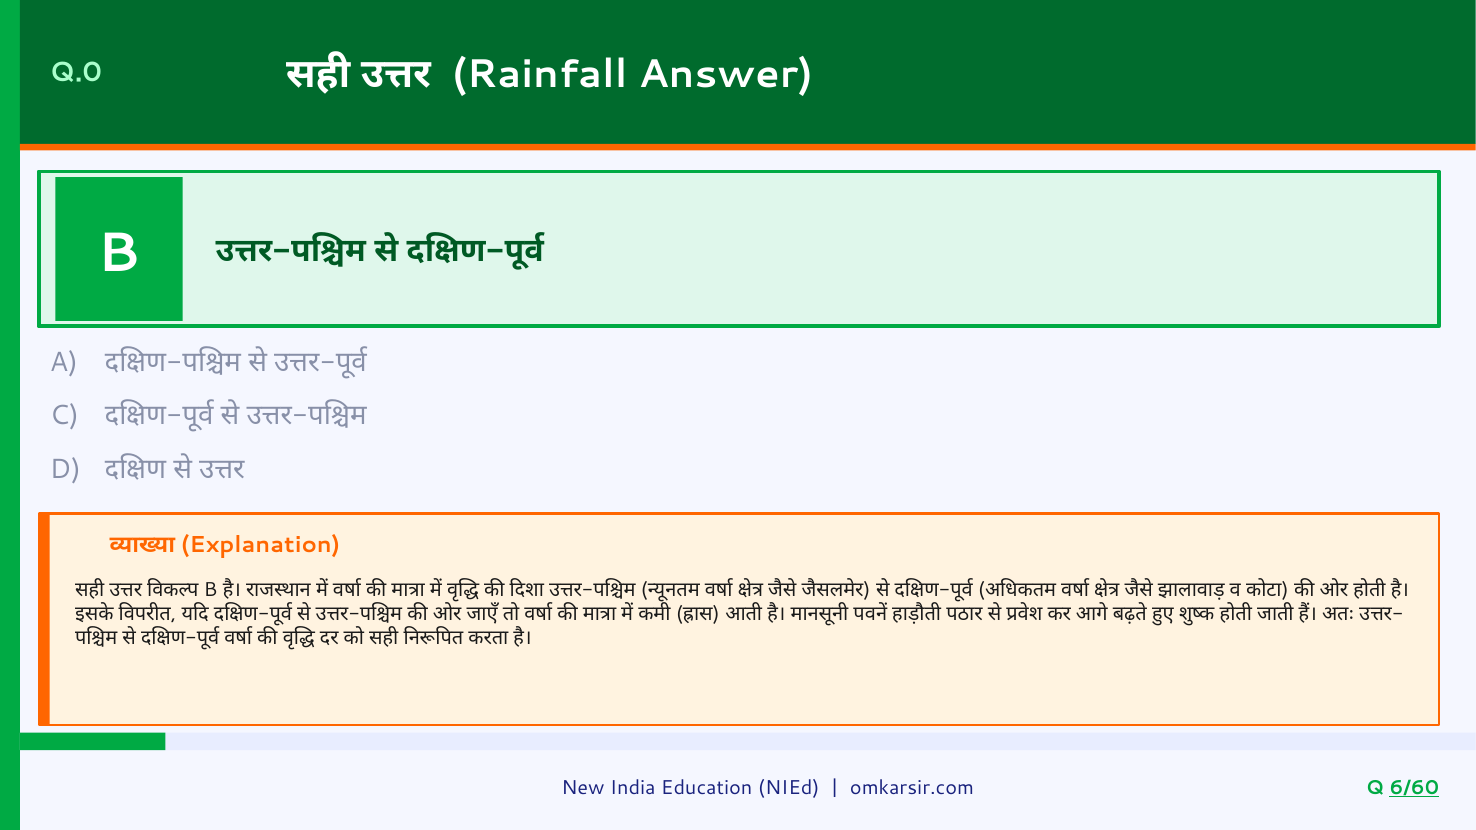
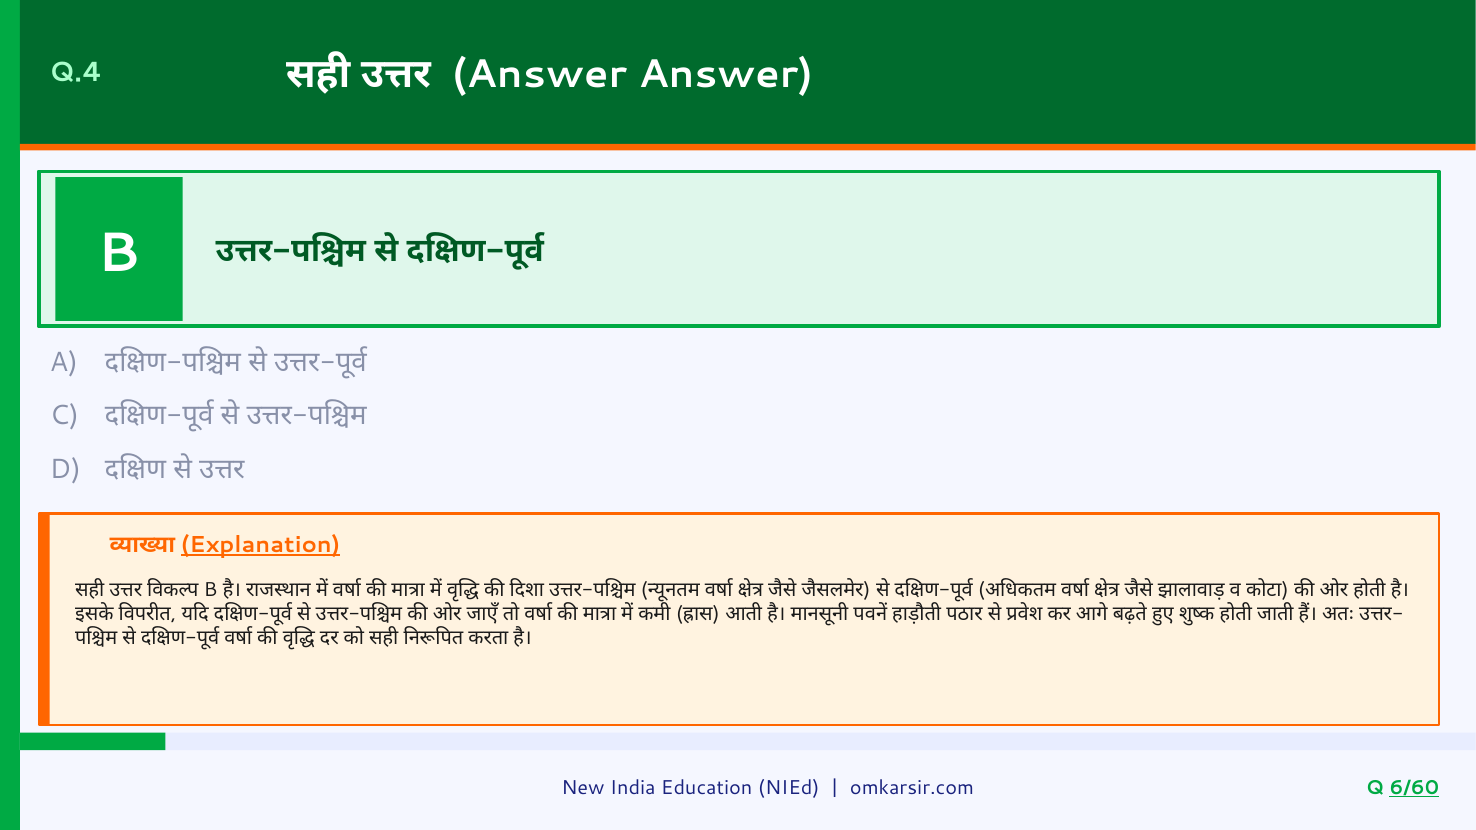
Q.0: Q.0 -> Q.4
Rainfall at (540, 75): Rainfall -> Answer
Explanation underline: none -> present
